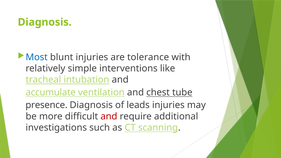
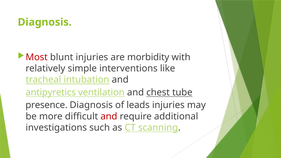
Most colour: blue -> red
tolerance: tolerance -> morbidity
accumulate: accumulate -> antipyretics
